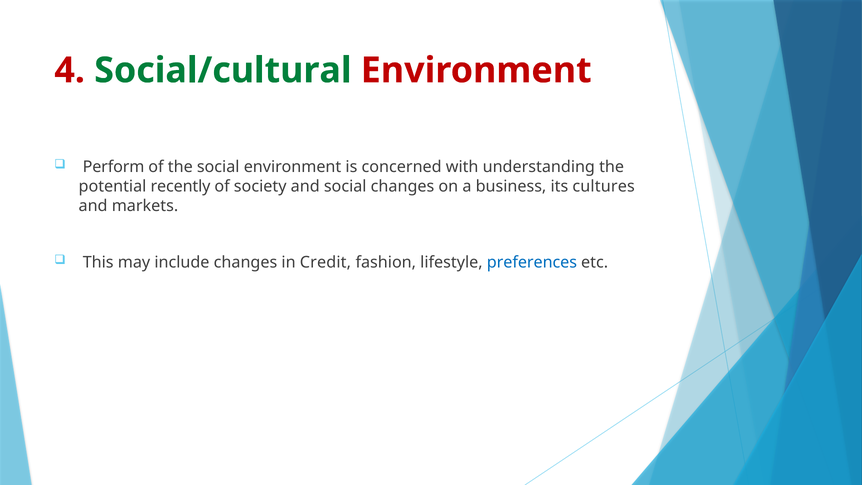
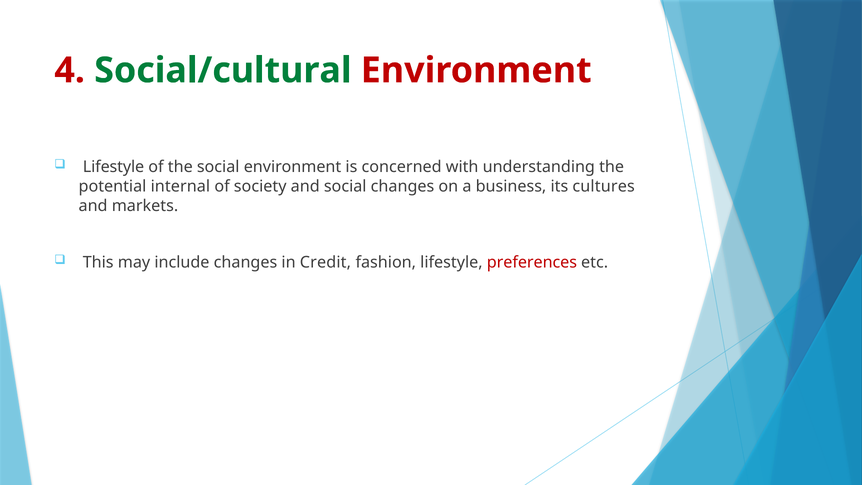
Perform at (114, 167): Perform -> Lifestyle
recently: recently -> internal
preferences colour: blue -> red
